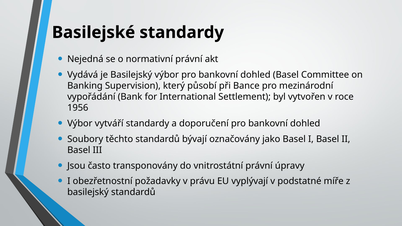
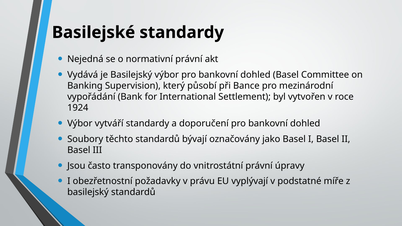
1956: 1956 -> 1924
